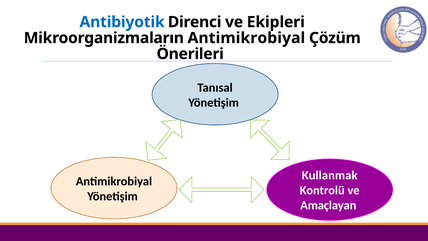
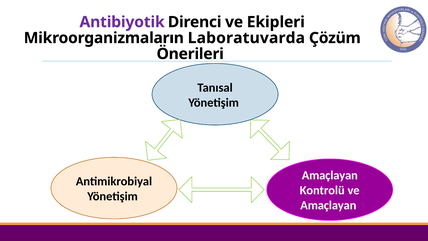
Antibiyotik colour: blue -> purple
Mikroorganizmaların Antimikrobiyal: Antimikrobiyal -> Laboratuvarda
Kullanmak at (330, 175): Kullanmak -> Amaçlayan
